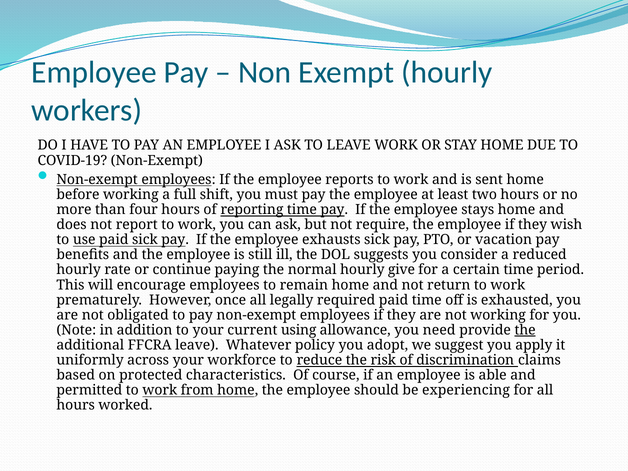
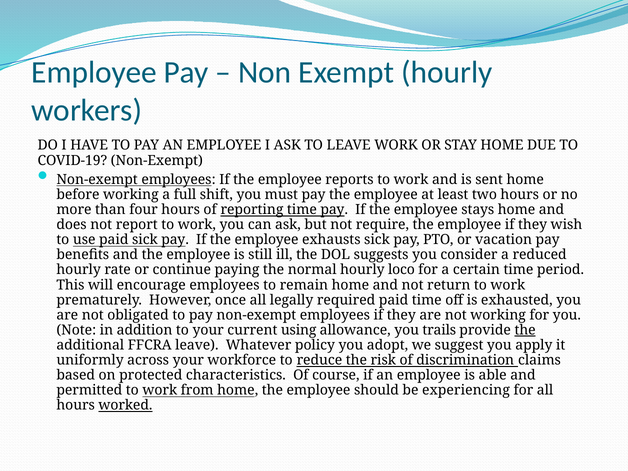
give: give -> loco
need: need -> trails
worked underline: none -> present
